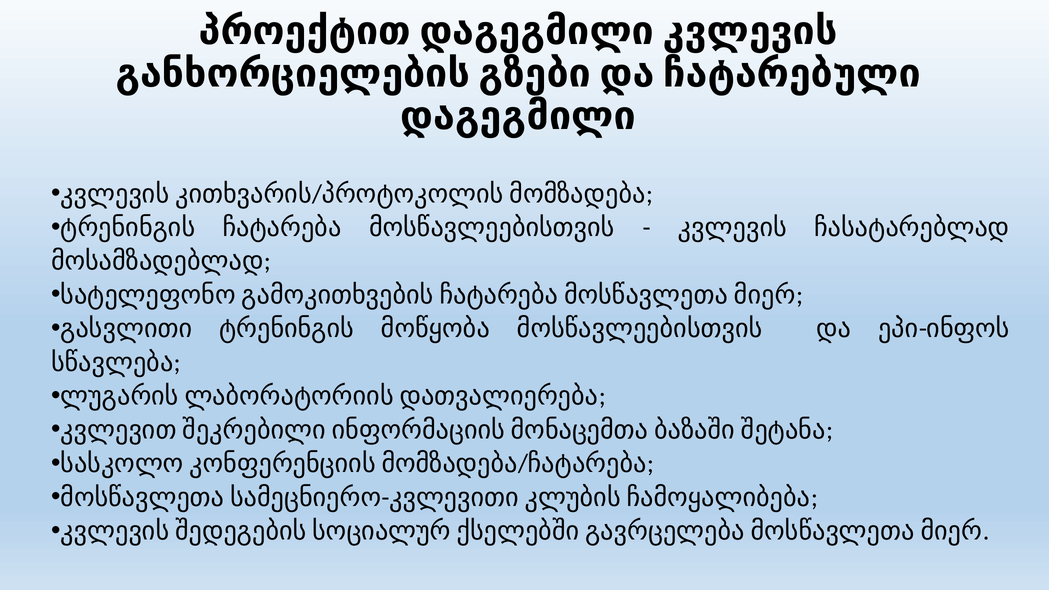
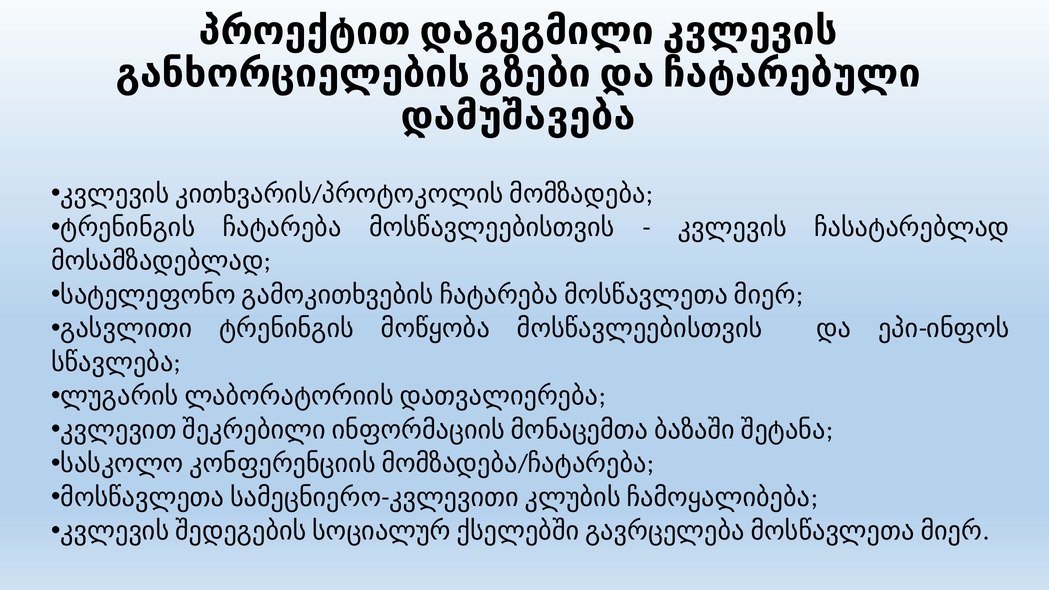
დაგეგმილი: დაგეგმილი -> დამუშავება
